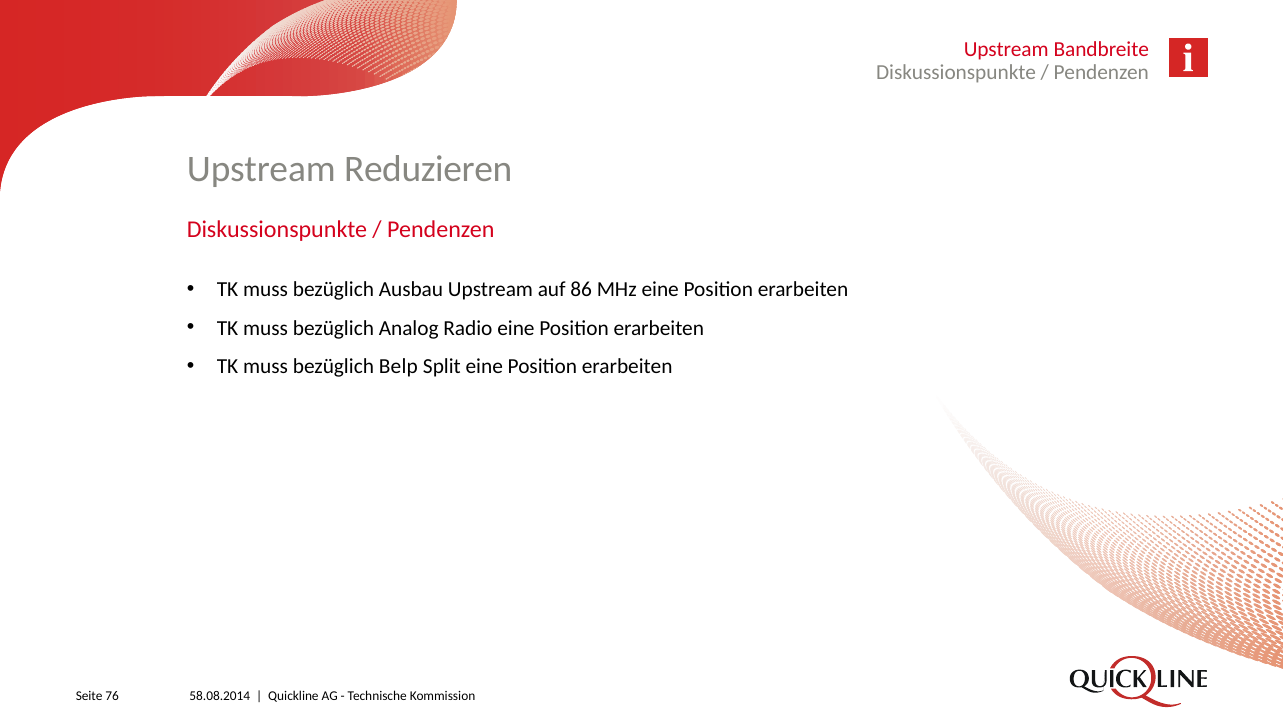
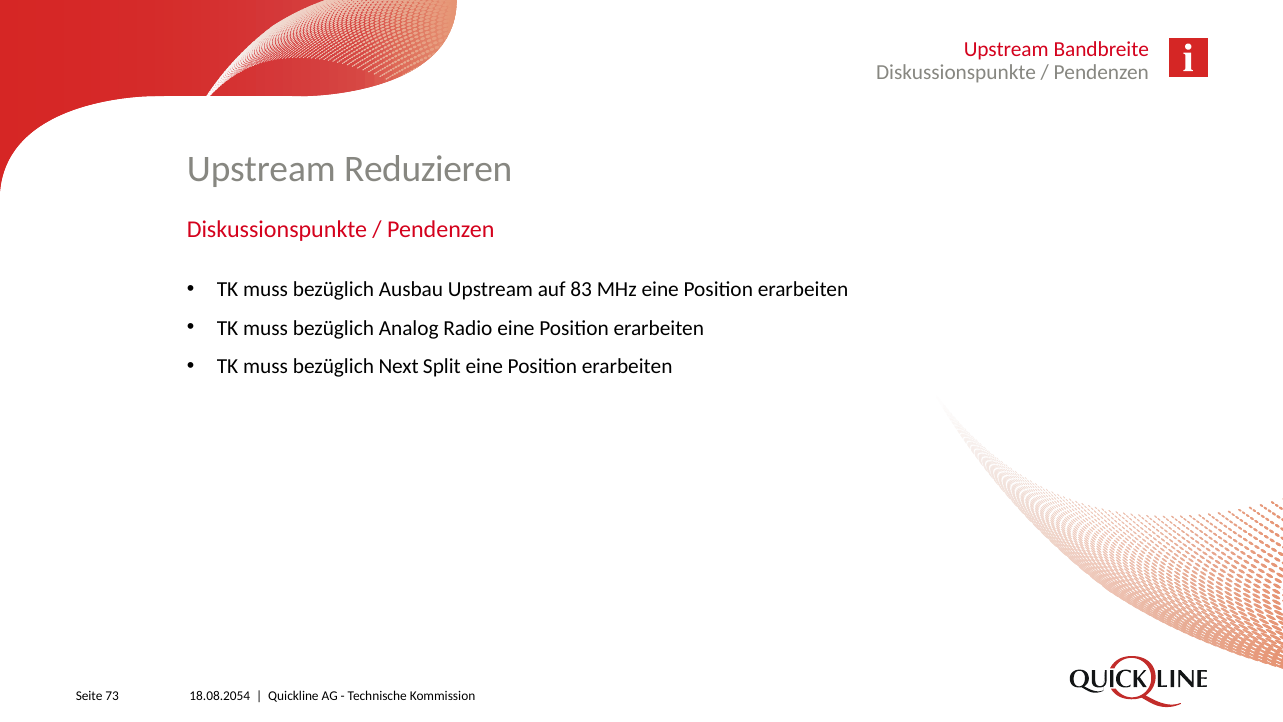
86: 86 -> 83
Belp: Belp -> Next
76: 76 -> 73
58.08.2014: 58.08.2014 -> 18.08.2054
